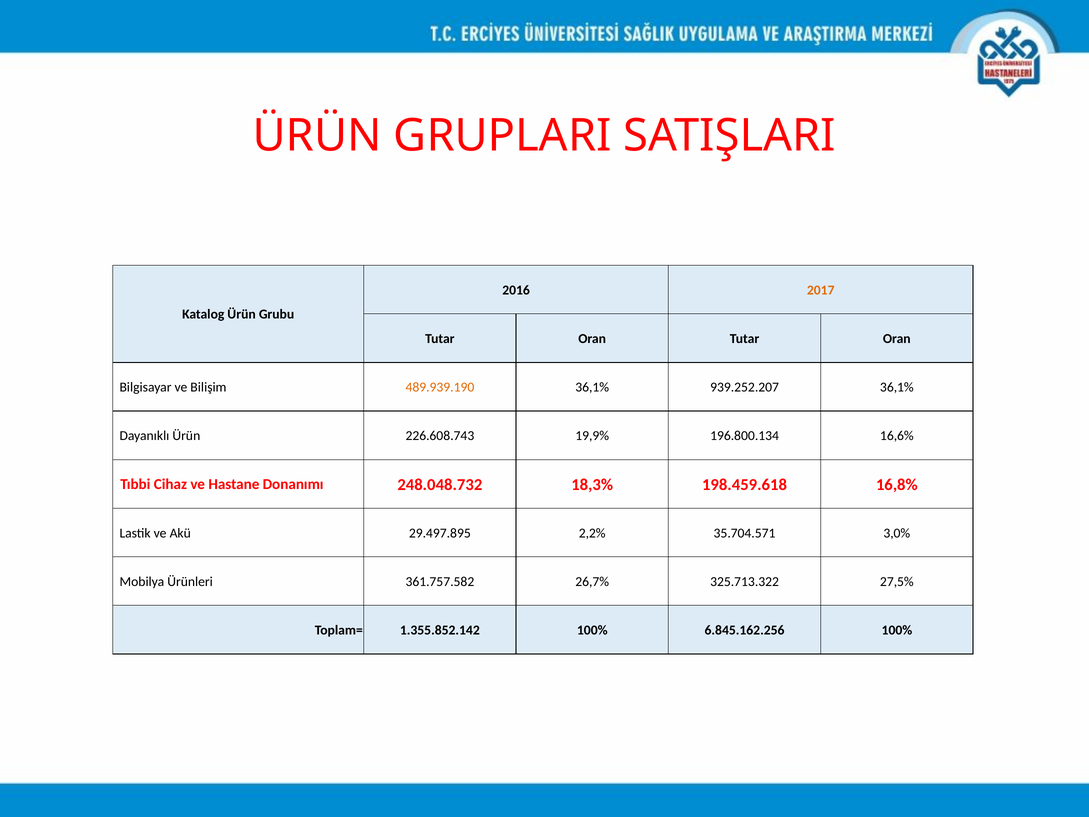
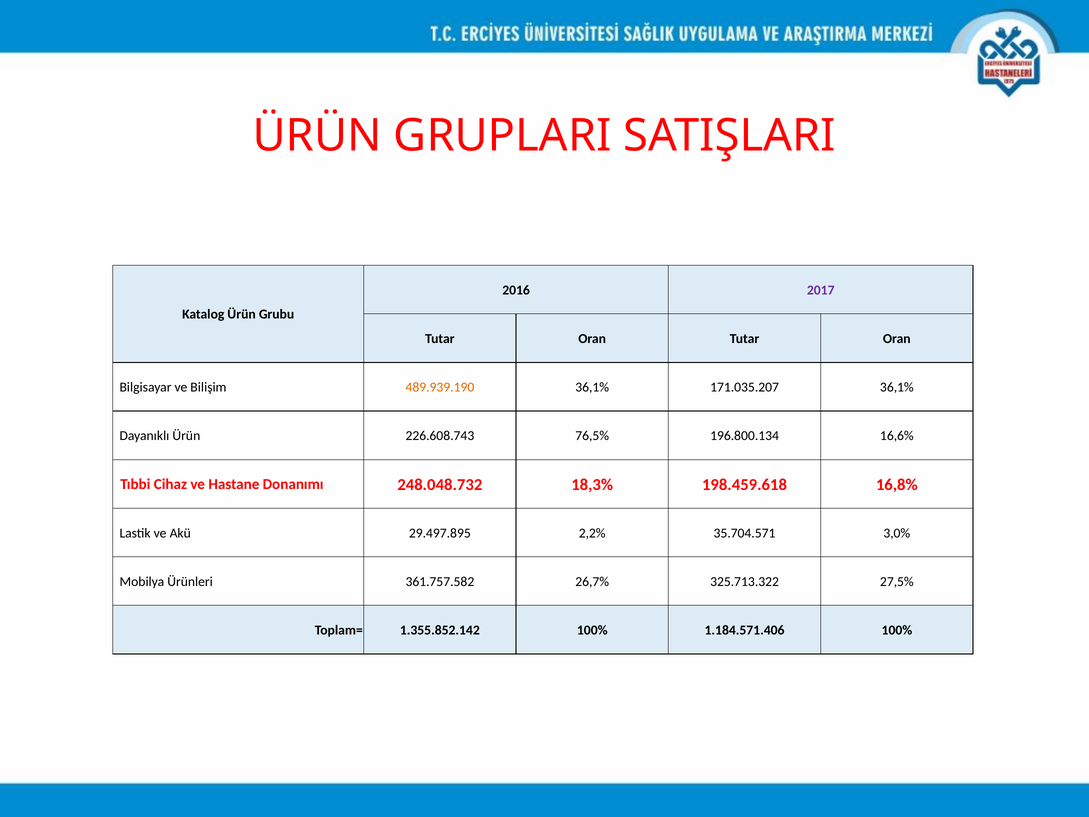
2017 colour: orange -> purple
939.252.207: 939.252.207 -> 171.035.207
19,9%: 19,9% -> 76,5%
6.845.162.256: 6.845.162.256 -> 1.184.571.406
